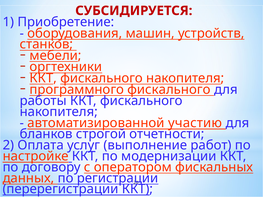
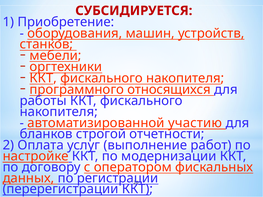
программного фискального: фискального -> относящихся
